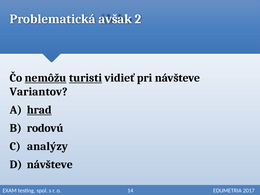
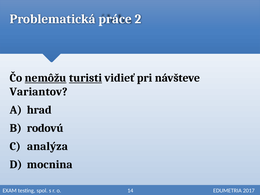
avšak: avšak -> práce
hrad underline: present -> none
analýzy: analýzy -> analýza
návšteve at (50, 165): návšteve -> mocnina
